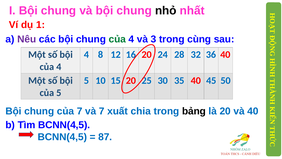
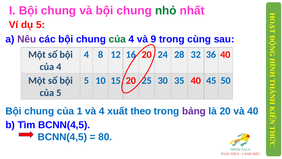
nhỏ colour: black -> green
dụ 1: 1 -> 5
3: 3 -> 9
của 7: 7 -> 1
và 7: 7 -> 4
chia: chia -> theo
bảng colour: black -> purple
87: 87 -> 80
